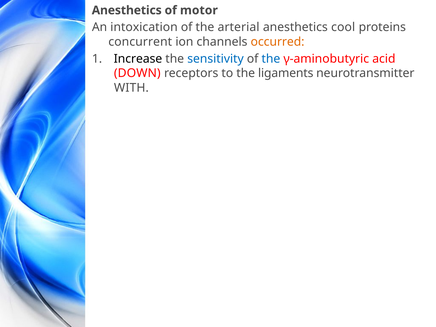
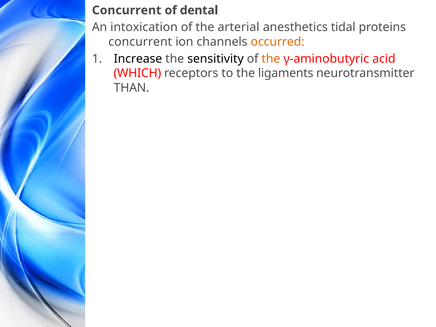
Anesthetics at (127, 10): Anesthetics -> Concurrent
motor: motor -> dental
cool: cool -> tidal
sensitivity colour: blue -> black
the at (271, 59) colour: blue -> orange
DOWN: DOWN -> WHICH
WITH: WITH -> THAN
